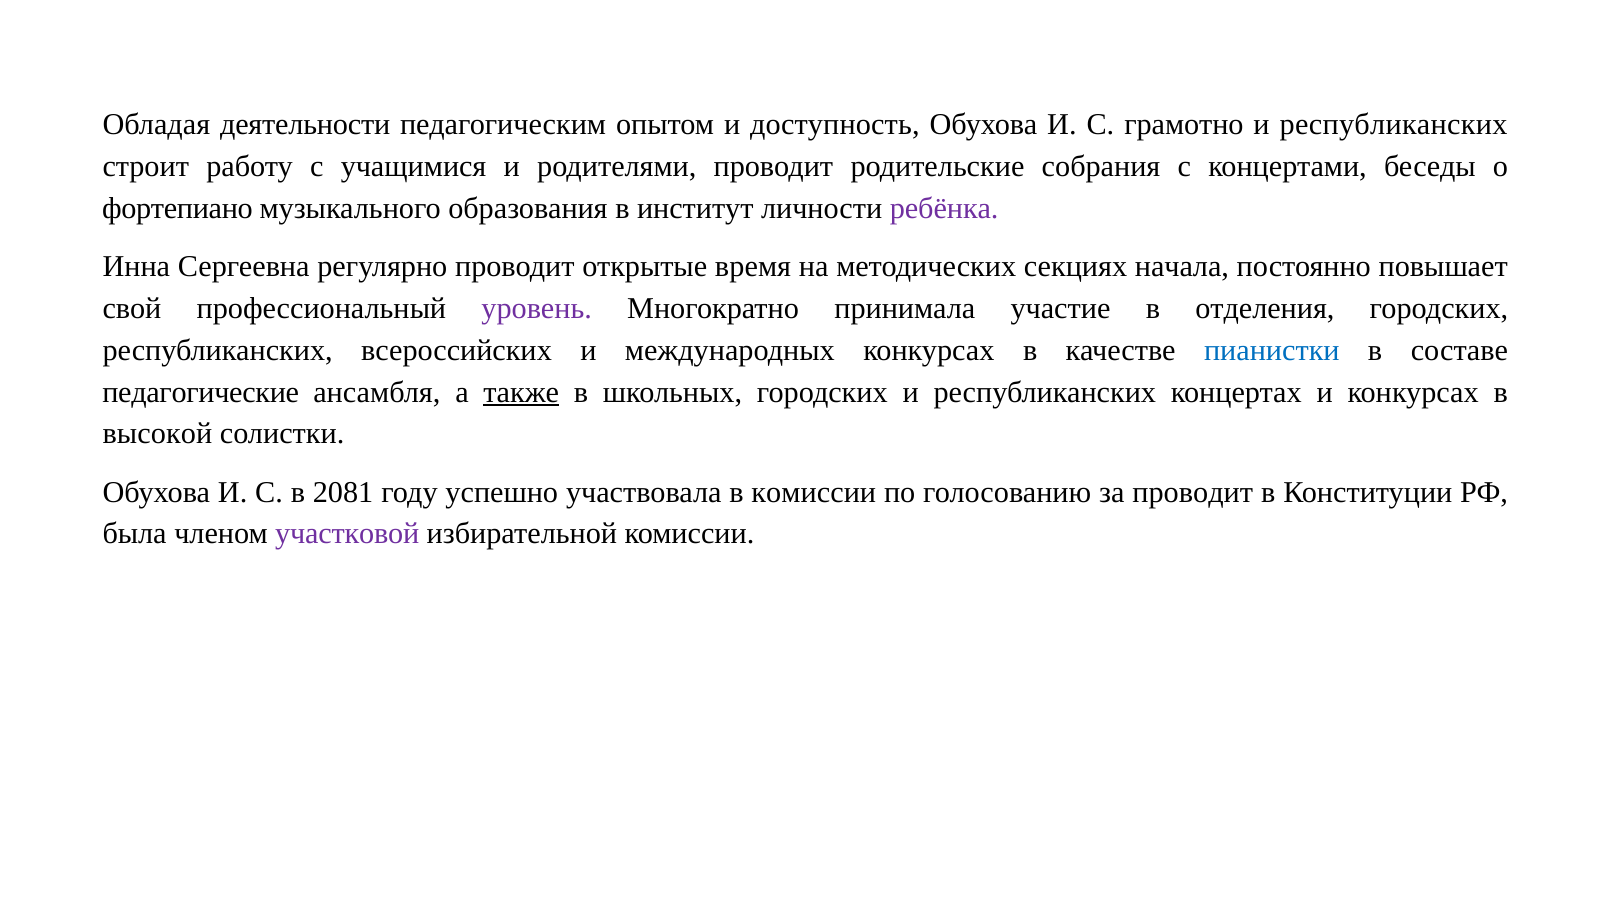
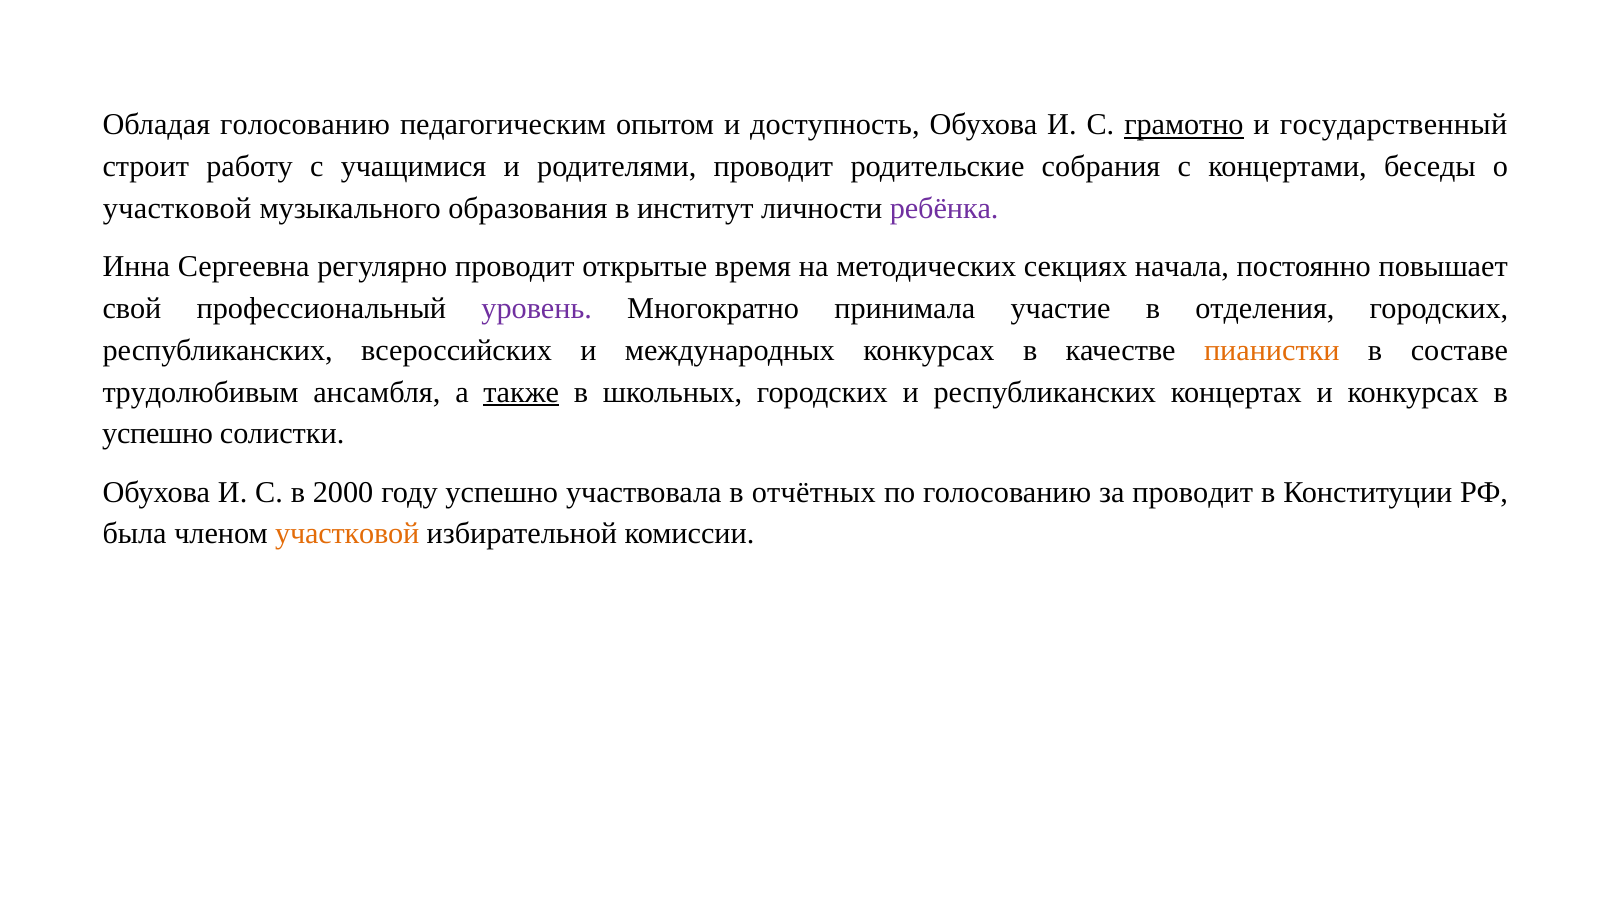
Обладая деятельности: деятельности -> голосованию
грамотно underline: none -> present
республиканских at (1394, 125): республиканских -> государственный
фортепиано at (177, 208): фортепиано -> участковой
пианистки colour: blue -> orange
педагогические: педагогические -> трудолюбивым
высокой at (157, 434): высокой -> успешно
2081: 2081 -> 2000
в комиссии: комиссии -> отчётных
участковой at (347, 534) colour: purple -> orange
